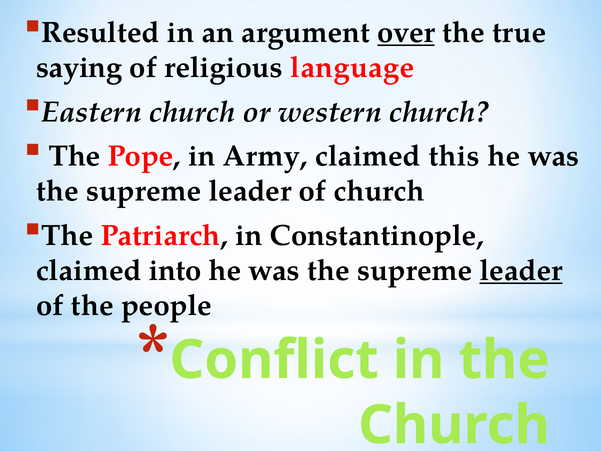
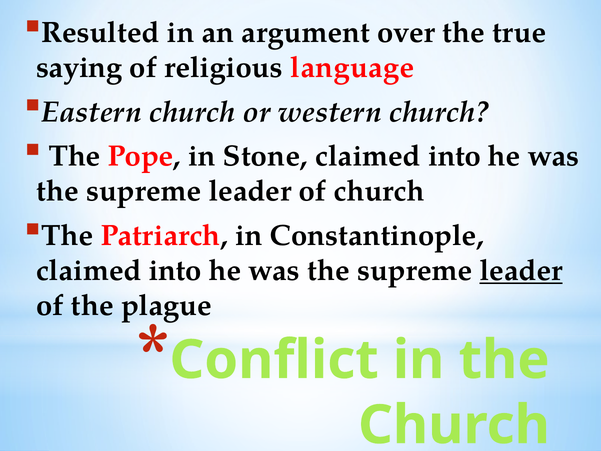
over underline: present -> none
Army: Army -> Stone
this at (454, 156): this -> into
people: people -> plague
